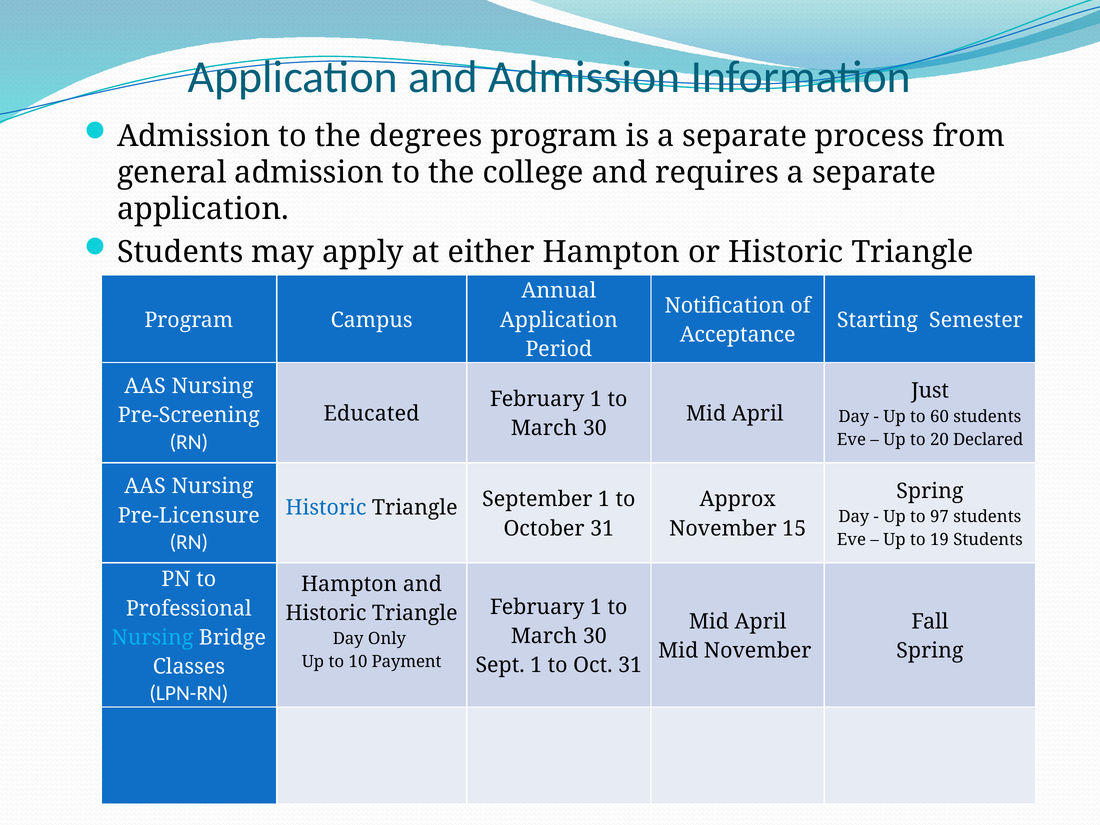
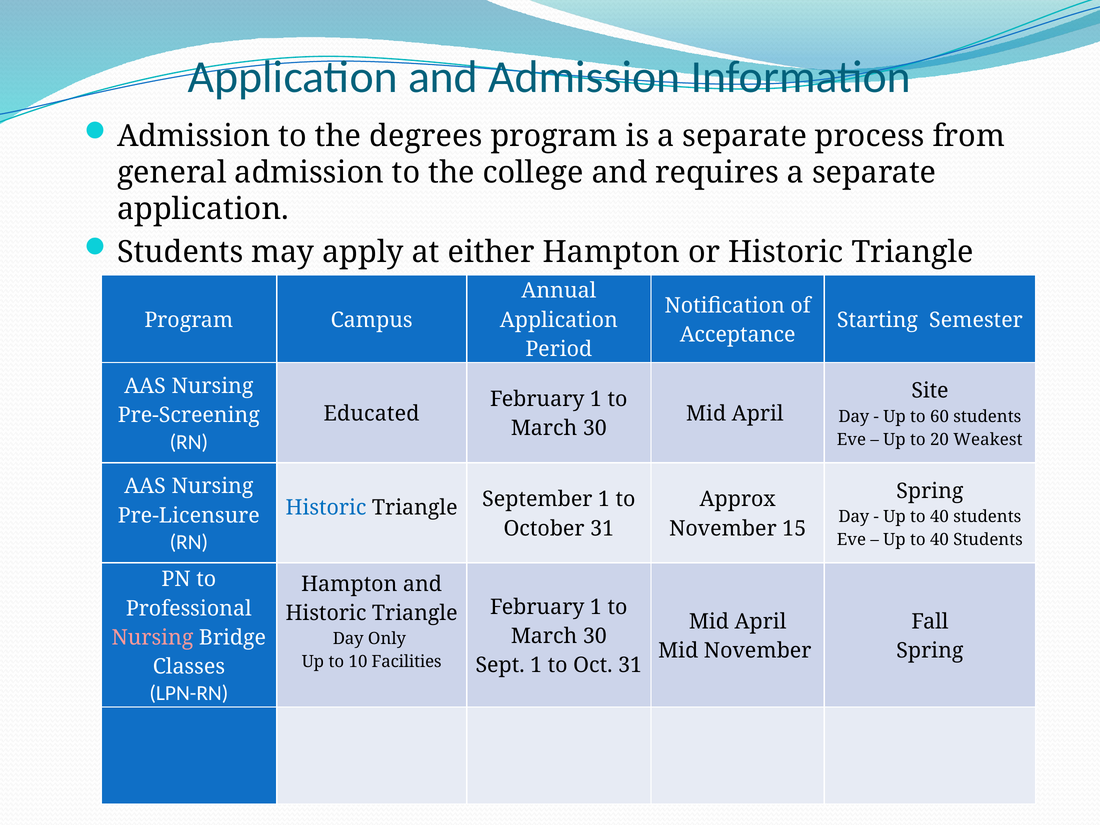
Just: Just -> Site
Declared: Declared -> Weakest
97 at (939, 517): 97 -> 40
19 at (939, 540): 19 -> 40
Nursing at (152, 638) colour: light blue -> pink
Payment: Payment -> Facilities
